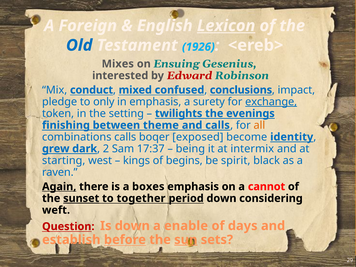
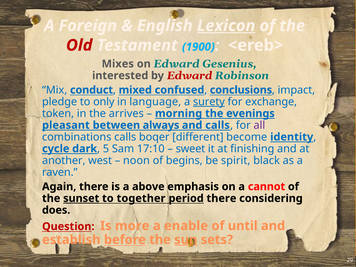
Old colour: blue -> red
1926: 1926 -> 1900
on Ensuing: Ensuing -> Edward
in emphasis: emphasis -> language
surety underline: none -> present
exchange underline: present -> none
setting: setting -> arrives
twilights: twilights -> morning
finishing: finishing -> pleasant
theme: theme -> always
all colour: orange -> purple
exposed: exposed -> different
grew: grew -> cycle
2: 2 -> 5
17:37: 17:37 -> 17:10
being: being -> sweet
intermix: intermix -> finishing
starting: starting -> another
kings: kings -> noon
Again underline: present -> none
boxes: boxes -> above
period down: down -> there
weft: weft -> does
Is down: down -> more
days: days -> until
